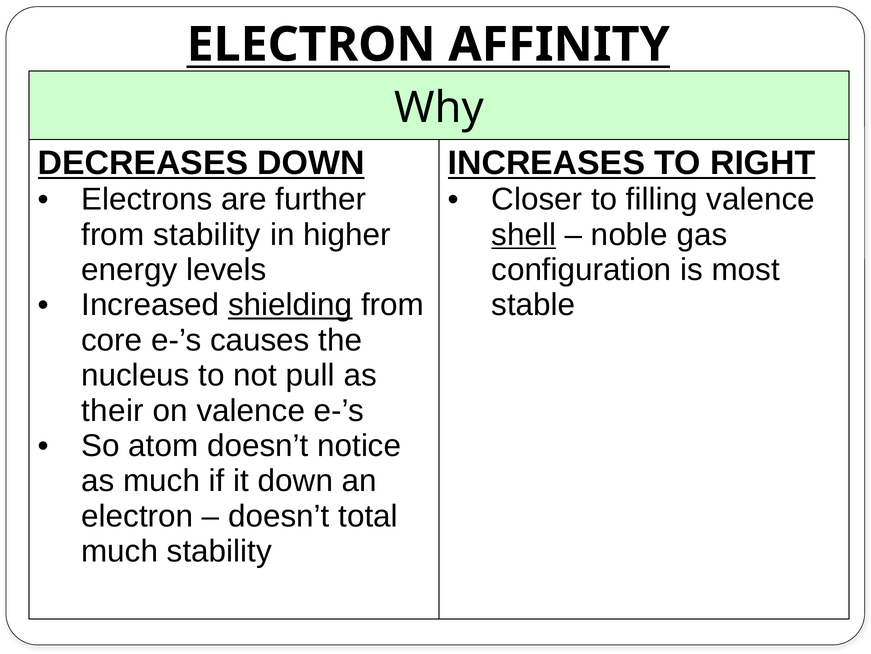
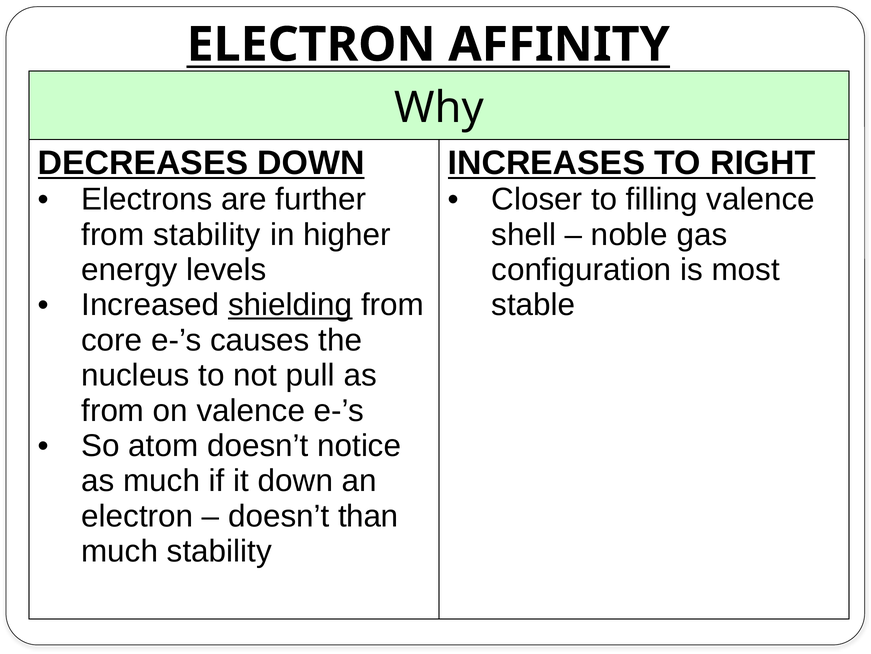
shell underline: present -> none
their at (113, 410): their -> from
total: total -> than
